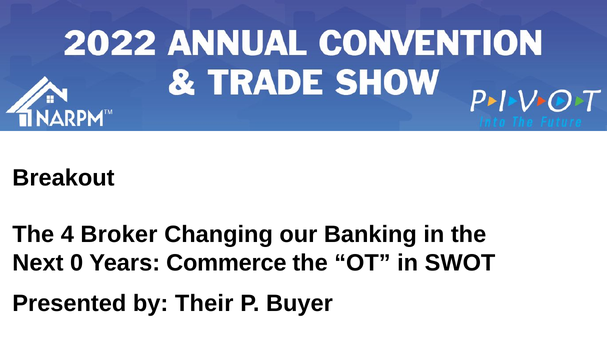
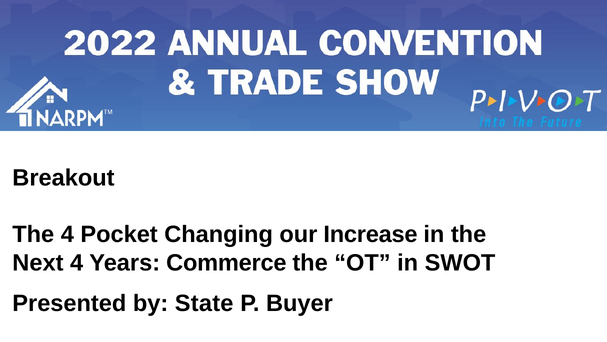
Broker: Broker -> Pocket
Banking: Banking -> Increase
Next 0: 0 -> 4
Their: Their -> State
